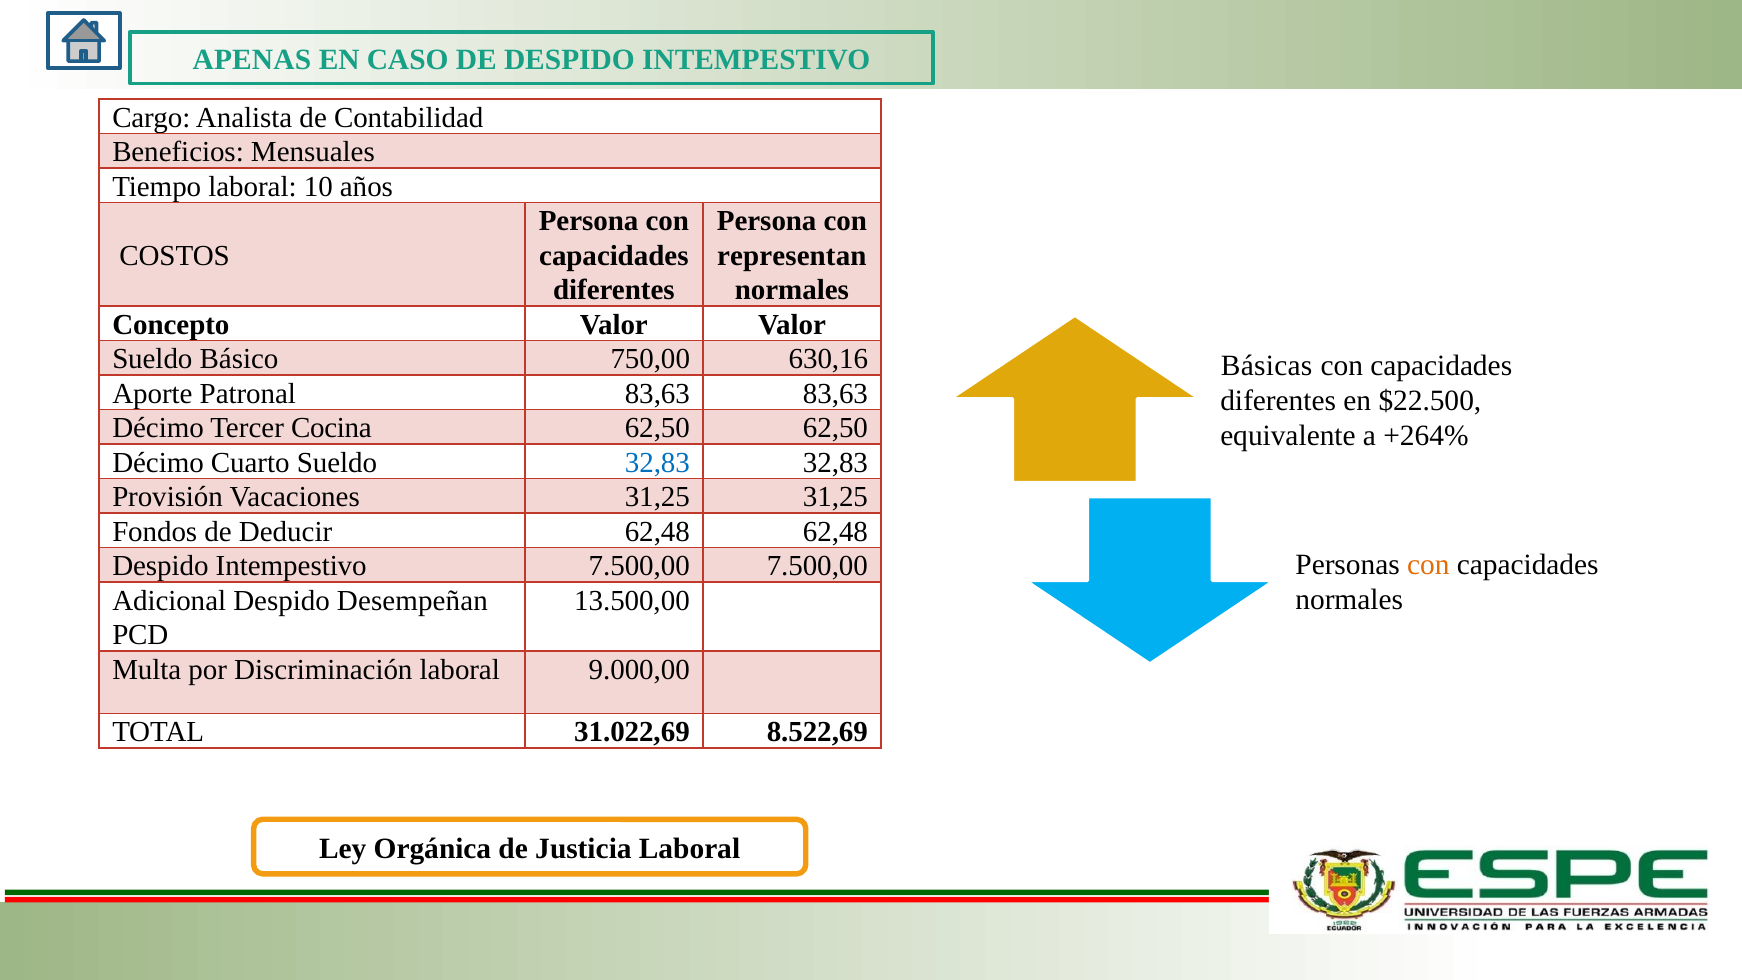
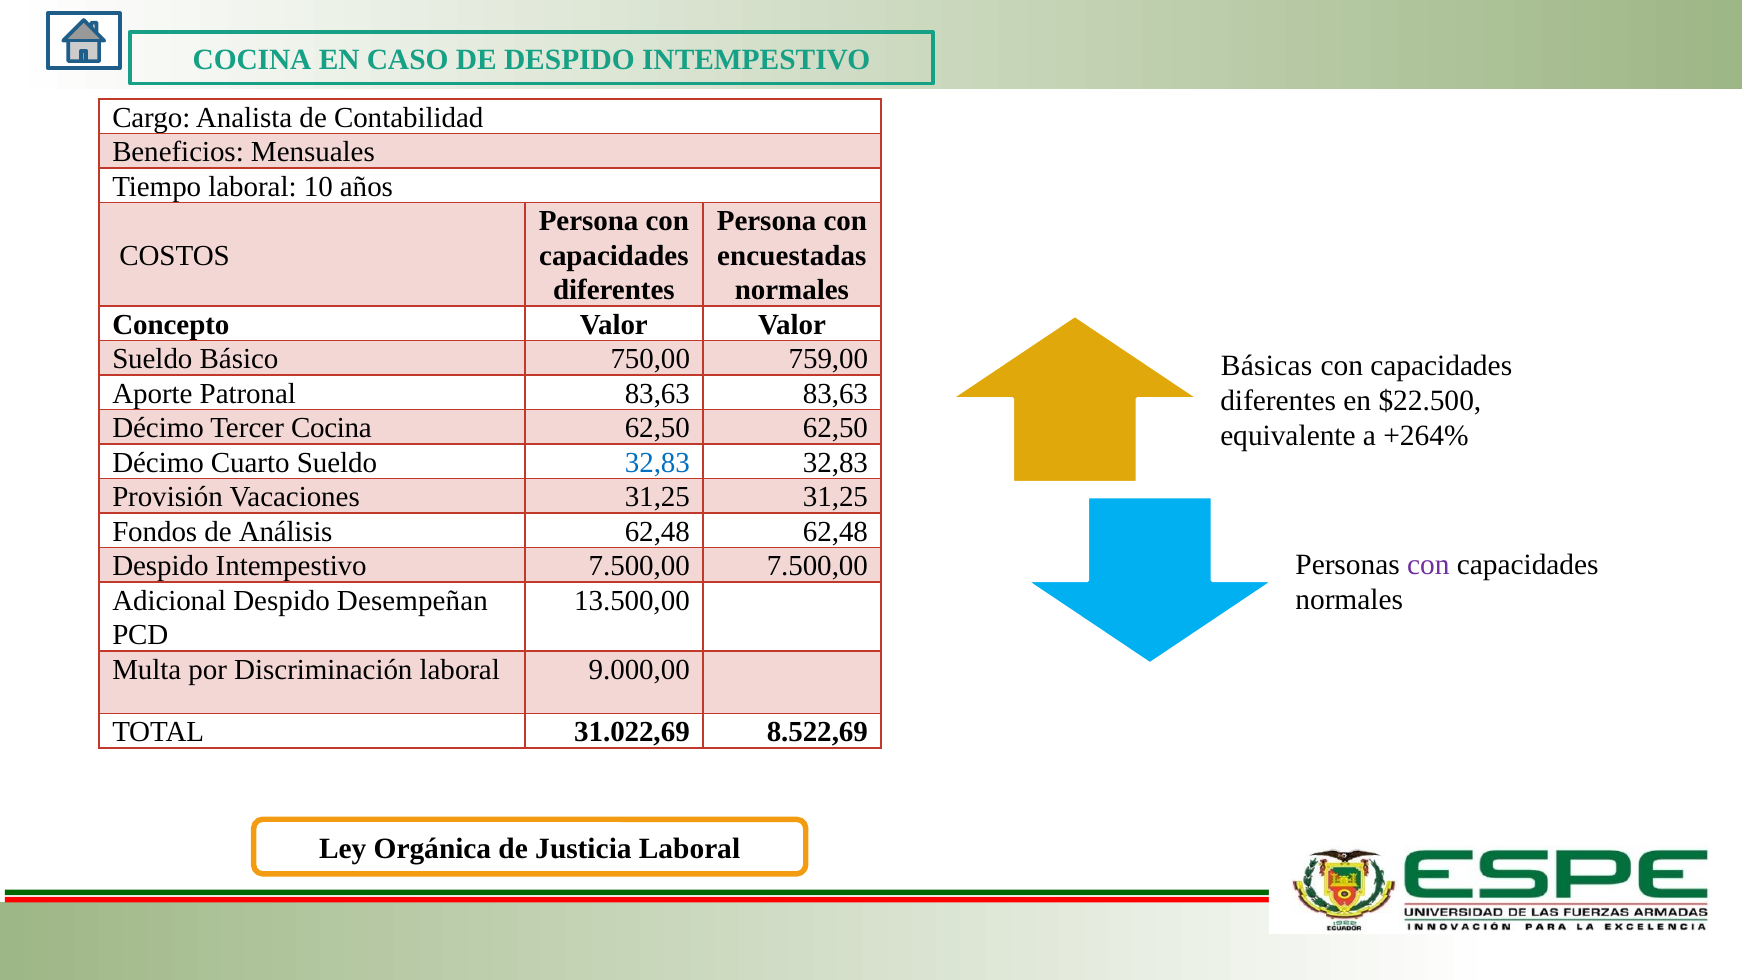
APENAS at (252, 60): APENAS -> COCINA
representan: representan -> encuestadas
630,16: 630,16 -> 759,00
Deducir: Deducir -> Análisis
con at (1428, 565) colour: orange -> purple
